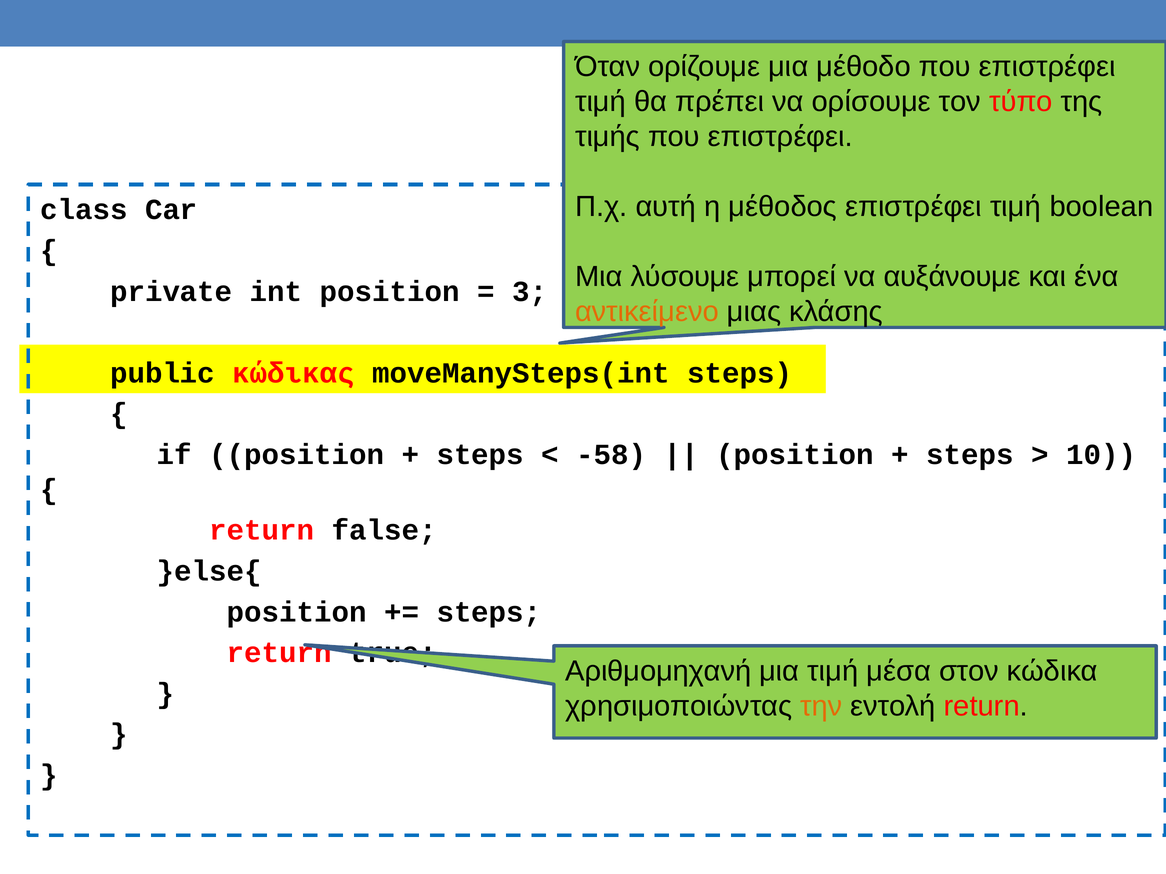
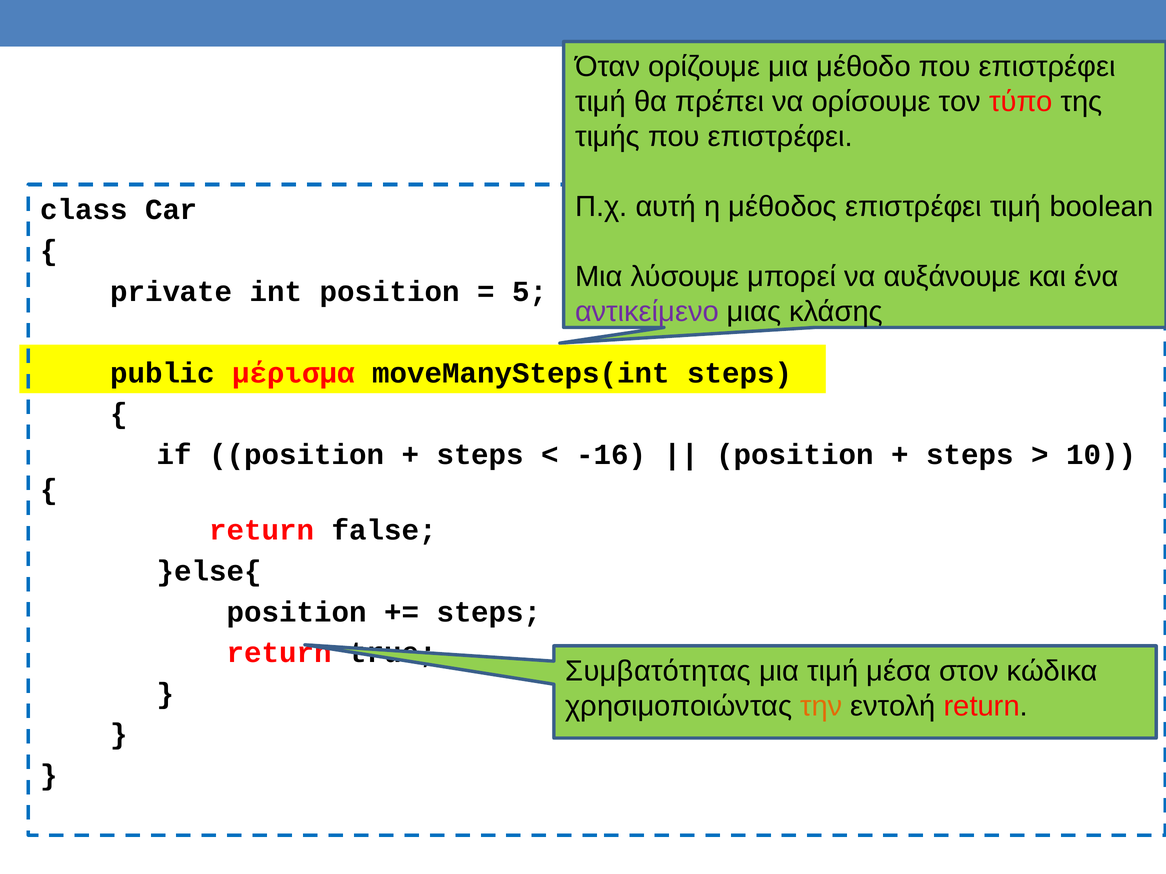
3: 3 -> 5
αντικείμενο colour: orange -> purple
κώδικας: κώδικας -> μέρισμα
-58: -58 -> -16
Αριθμομηχανή: Αριθμομηχανή -> Συμβατότητας
